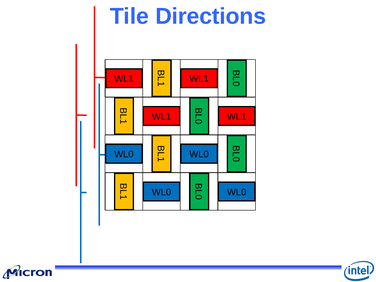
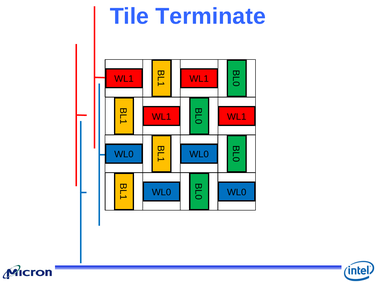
Directions: Directions -> Terminate
